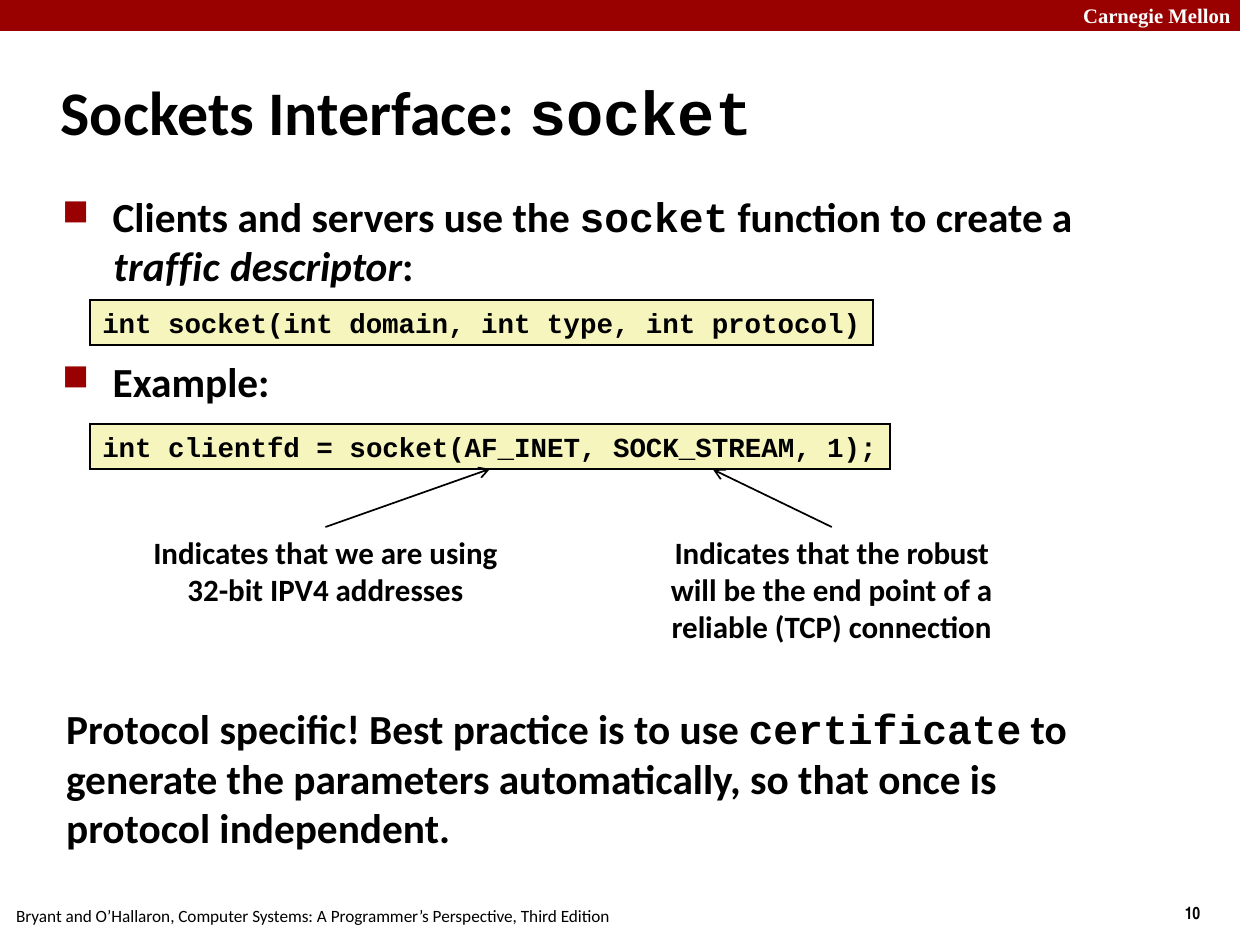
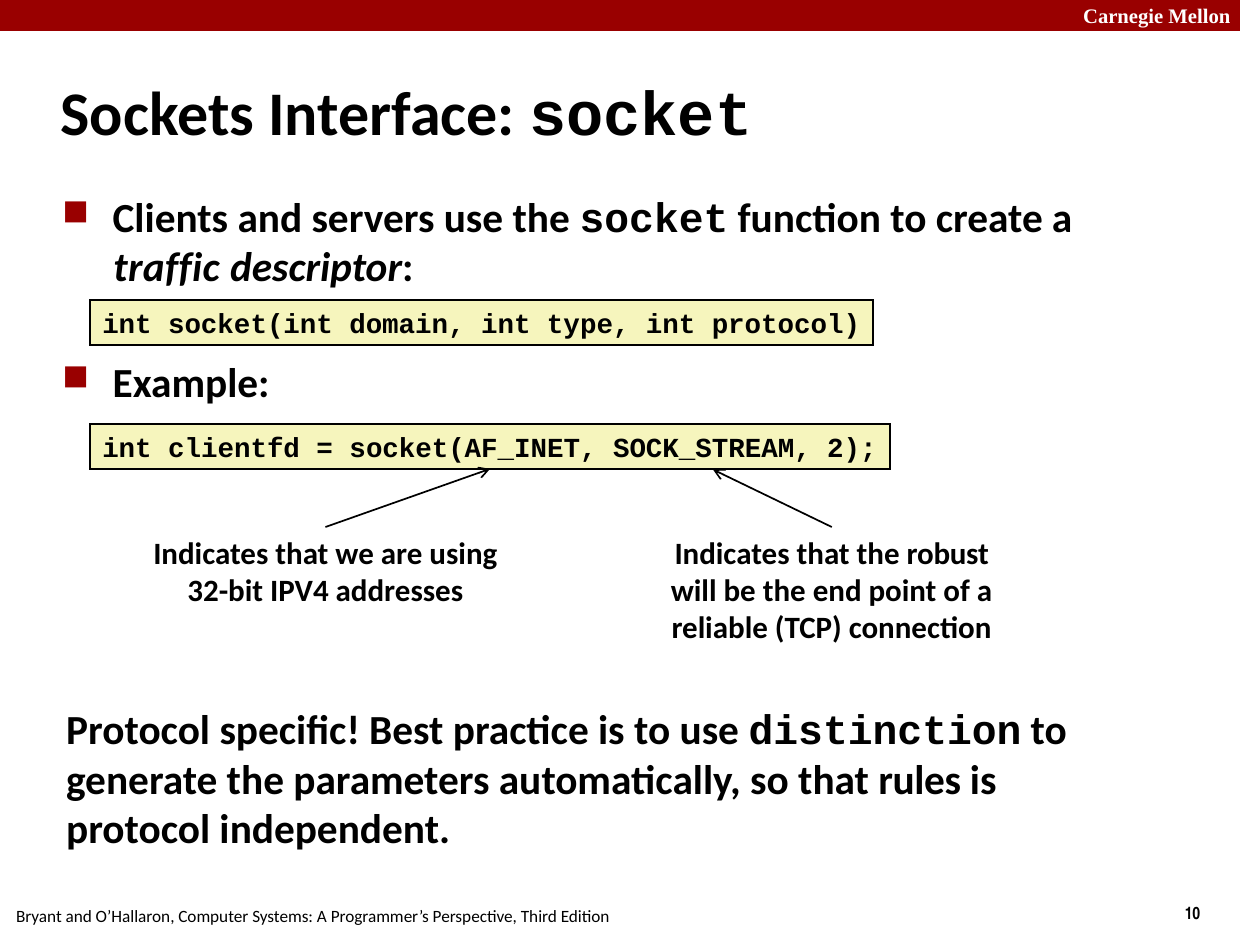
1: 1 -> 2
certificate: certificate -> distinction
once: once -> rules
